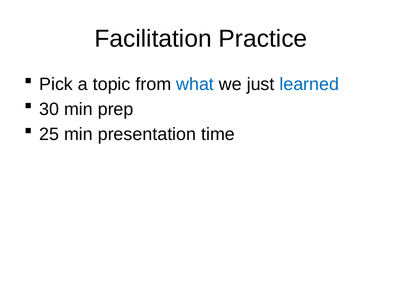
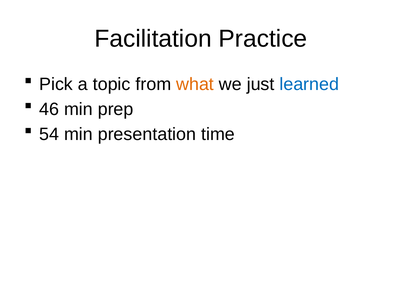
what colour: blue -> orange
30: 30 -> 46
25: 25 -> 54
